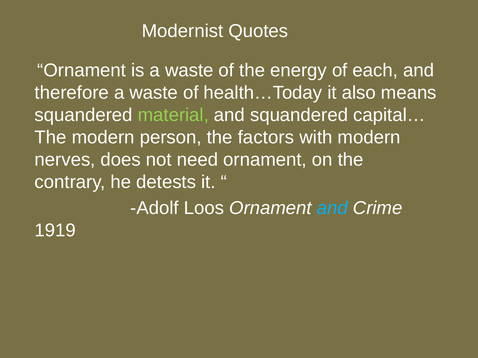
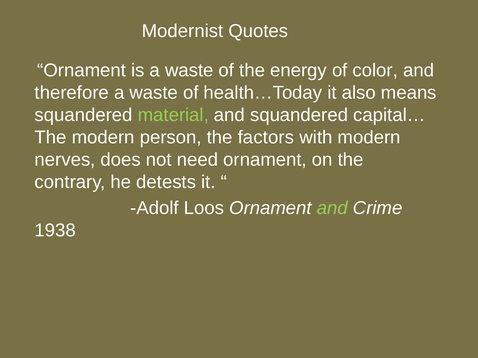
each: each -> color
and at (332, 208) colour: light blue -> light green
1919: 1919 -> 1938
